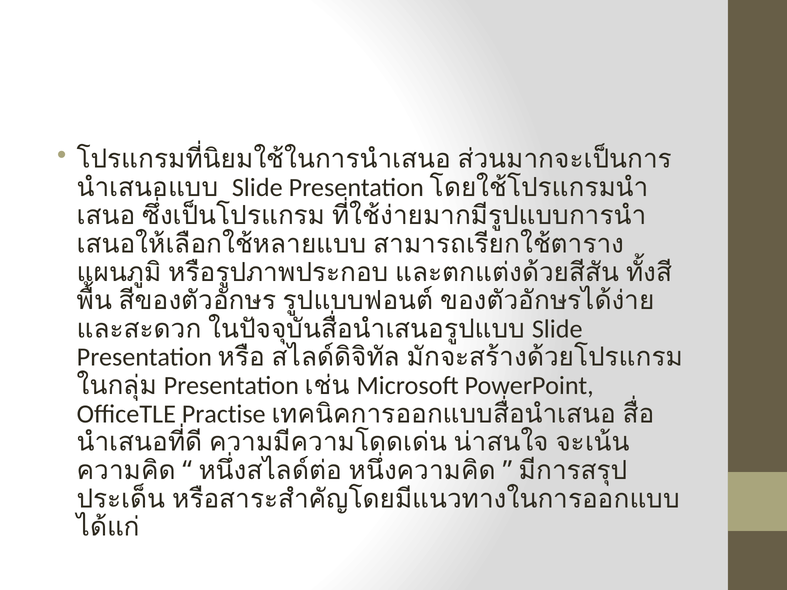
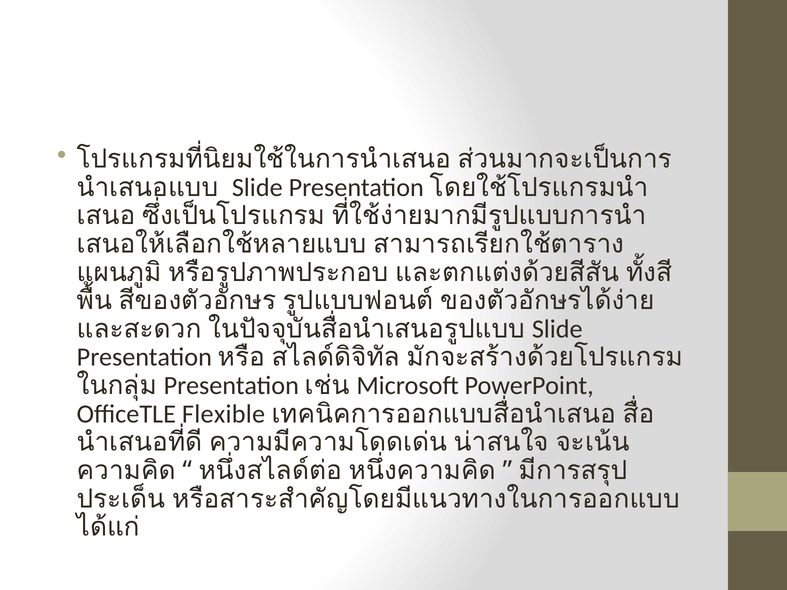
Practise: Practise -> Flexible
